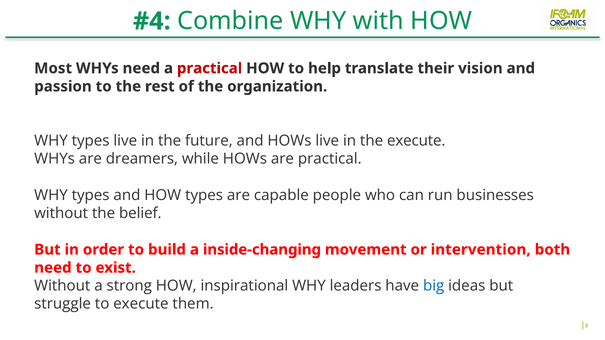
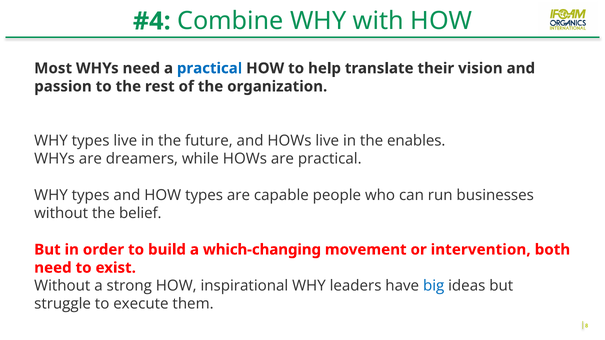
practical at (210, 68) colour: red -> blue
the execute: execute -> enables
inside-changing: inside-changing -> which-changing
